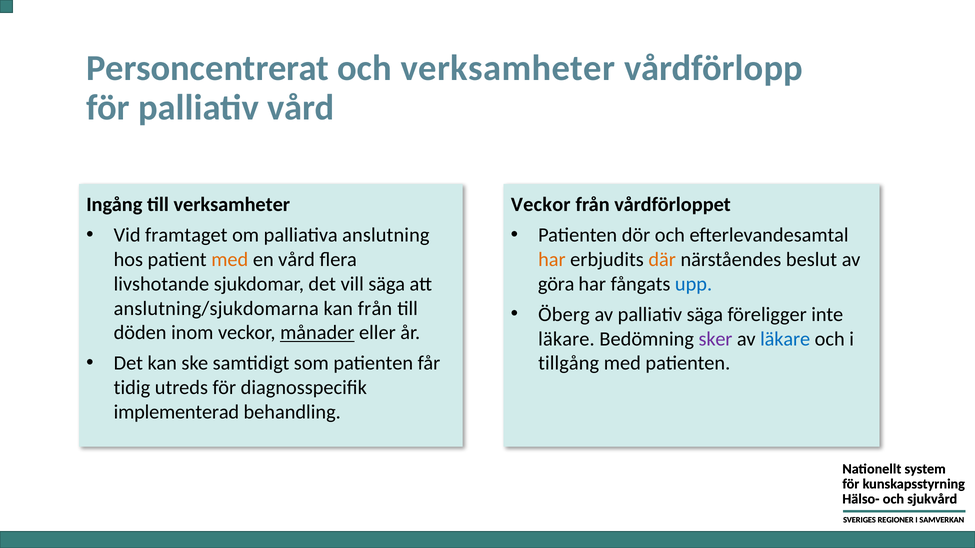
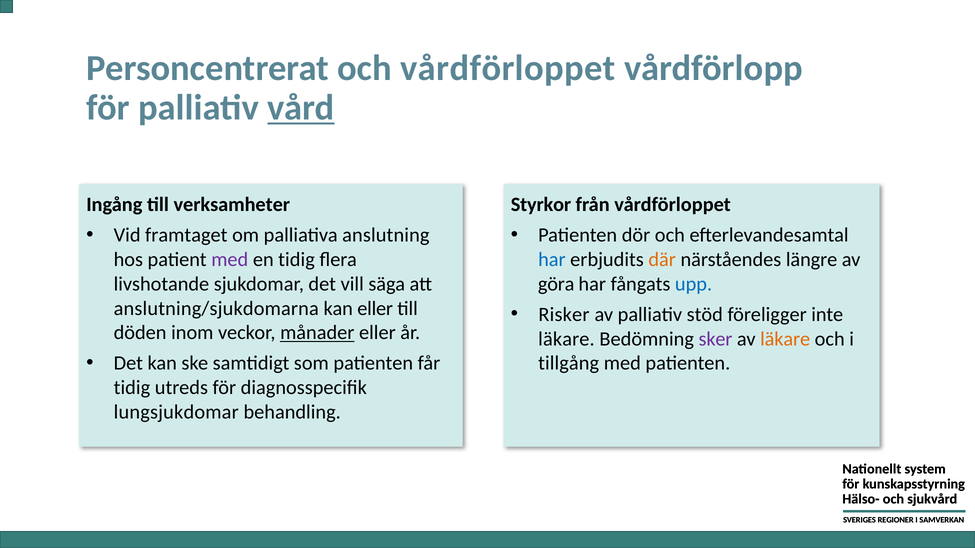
och verksamheter: verksamheter -> vårdförloppet
vård at (301, 108) underline: none -> present
Veckor at (541, 205): Veckor -> Styrkor
med at (230, 260) colour: orange -> purple
en vård: vård -> tidig
har at (552, 260) colour: orange -> blue
beslut: beslut -> längre
kan från: från -> eller
Öberg: Öberg -> Risker
palliativ säga: säga -> stöd
läkare at (785, 339) colour: blue -> orange
implementerad: implementerad -> lungsjukdomar
